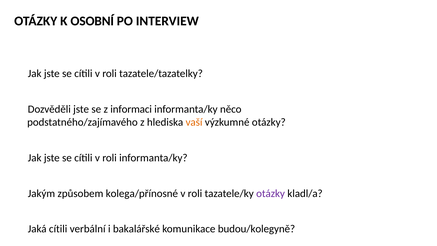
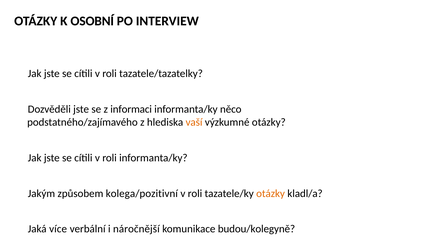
kolega/přínosné: kolega/přínosné -> kolega/pozitivní
otázky at (271, 193) colour: purple -> orange
cítili at (58, 229): cítili -> více
bakalářské: bakalářské -> náročnější
